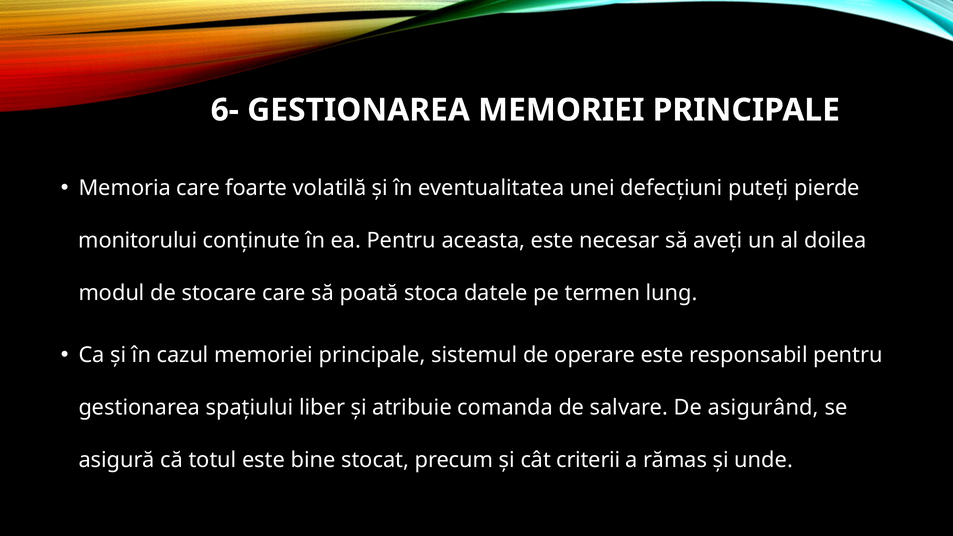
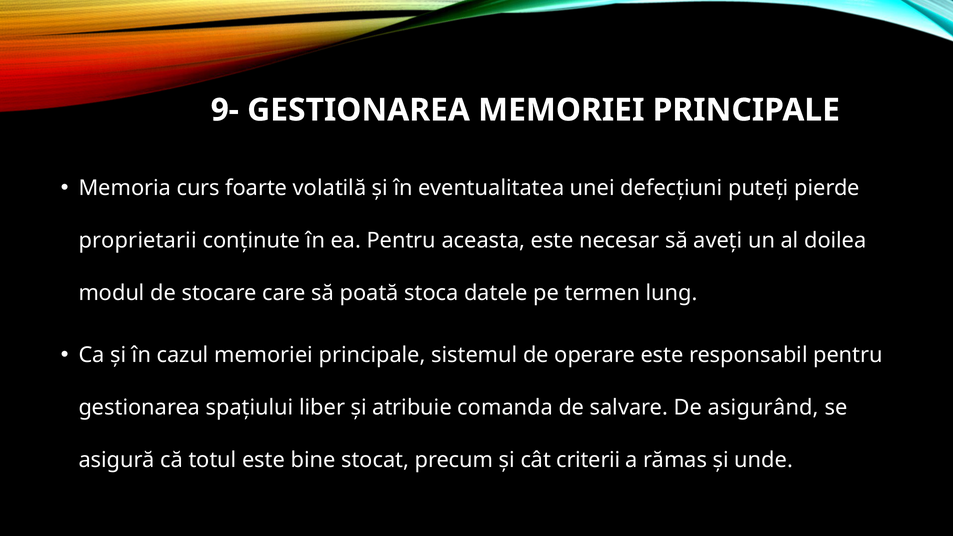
6-: 6- -> 9-
Memoria care: care -> curs
monitorului: monitorului -> proprietarii
